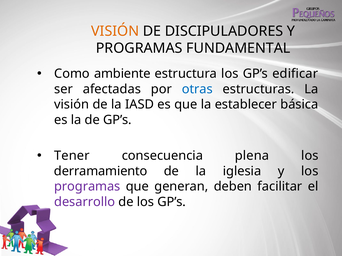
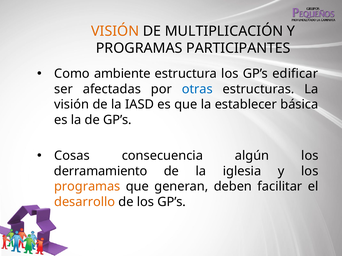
DISCIPULADORES: DISCIPULADORES -> MULTIPLICACIÓN
FUNDAMENTAL: FUNDAMENTAL -> PARTICIPANTES
Tener: Tener -> Cosas
plena: plena -> algún
programas at (87, 187) colour: purple -> orange
desarrollo colour: purple -> orange
